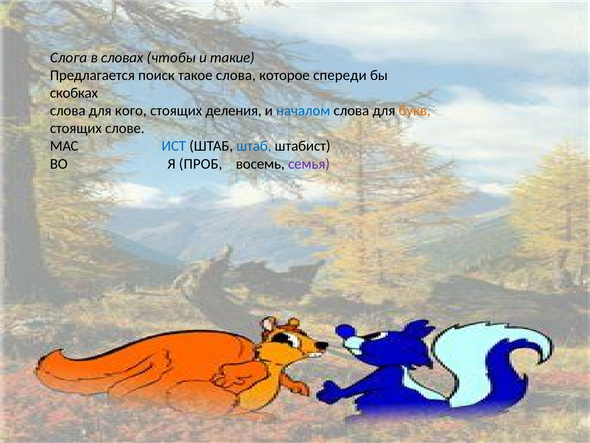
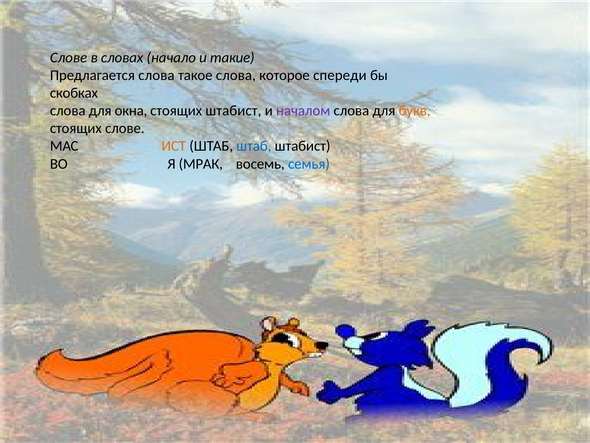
Слога at (69, 57): Слога -> Слове
чтобы: чтобы -> начало
Предлагается поиск: поиск -> слова
кого: кого -> окна
стоящих деления: деления -> штабист
началом colour: blue -> purple
ИСТ colour: blue -> orange
ПРОБ: ПРОБ -> МРАК
семья colour: purple -> blue
